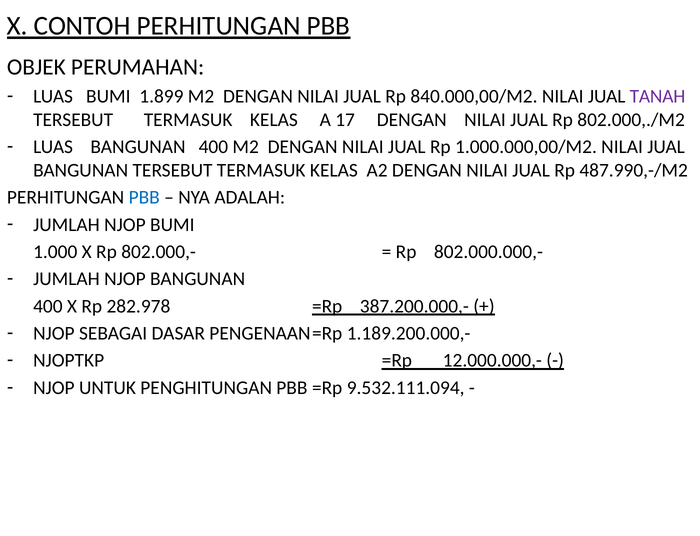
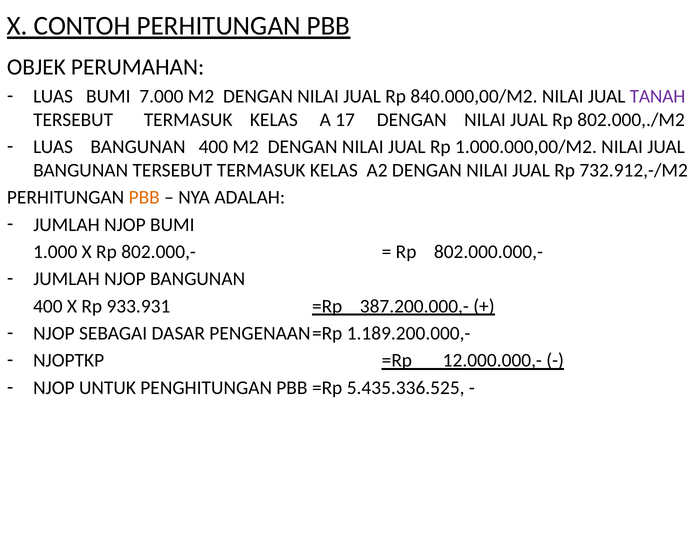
1.899: 1.899 -> 7.000
487.990,-/M2: 487.990,-/M2 -> 732.912,-/M2
PBB at (144, 197) colour: blue -> orange
282.978: 282.978 -> 933.931
9.532.111.094: 9.532.111.094 -> 5.435.336.525
